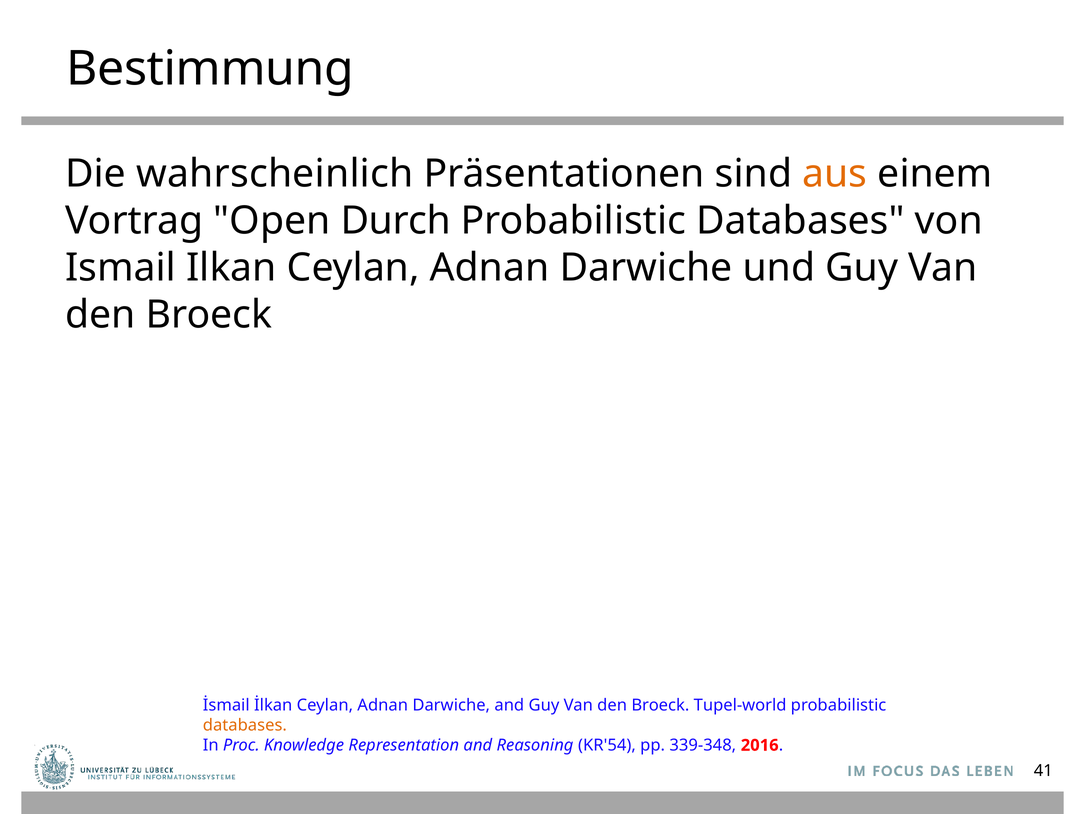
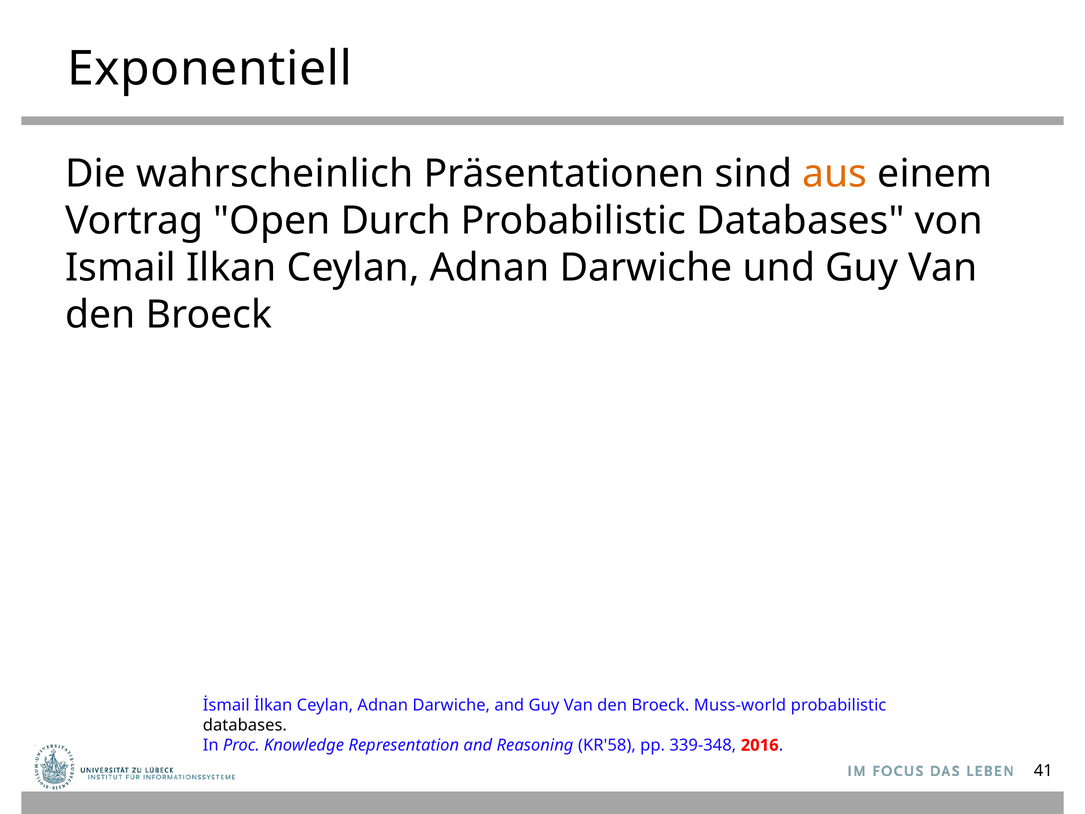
Bestimmung: Bestimmung -> Exponentiell
Tupel-world: Tupel-world -> Muss-world
databases at (245, 725) colour: orange -> black
KR'54: KR'54 -> KR'58
